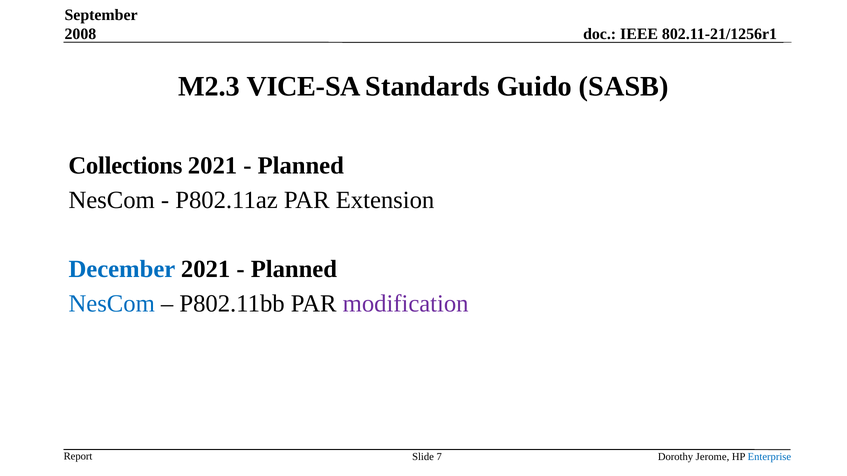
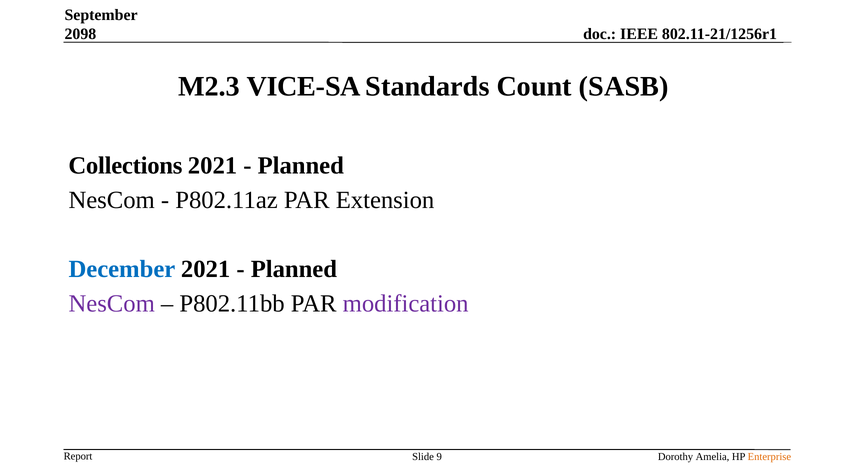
2008: 2008 -> 2098
Guido: Guido -> Count
NesCom at (112, 304) colour: blue -> purple
7: 7 -> 9
Jerome: Jerome -> Amelia
Enterprise colour: blue -> orange
